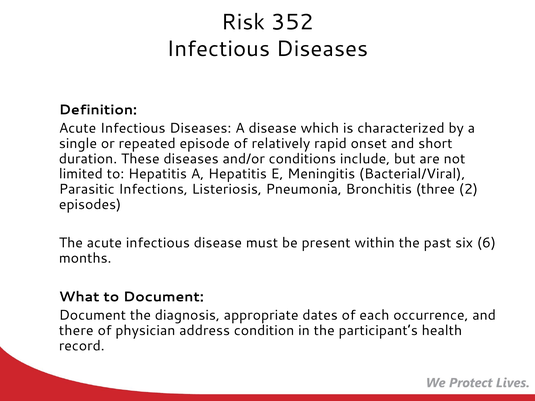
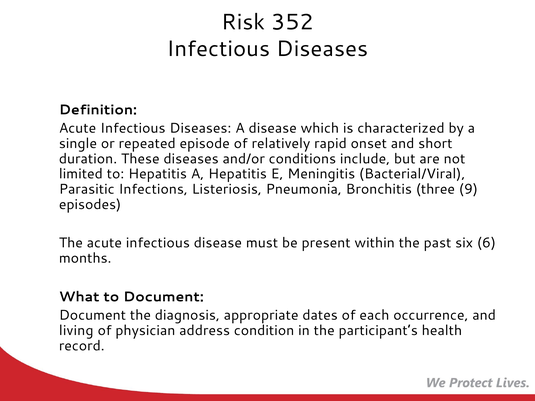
2: 2 -> 9
there: there -> living
